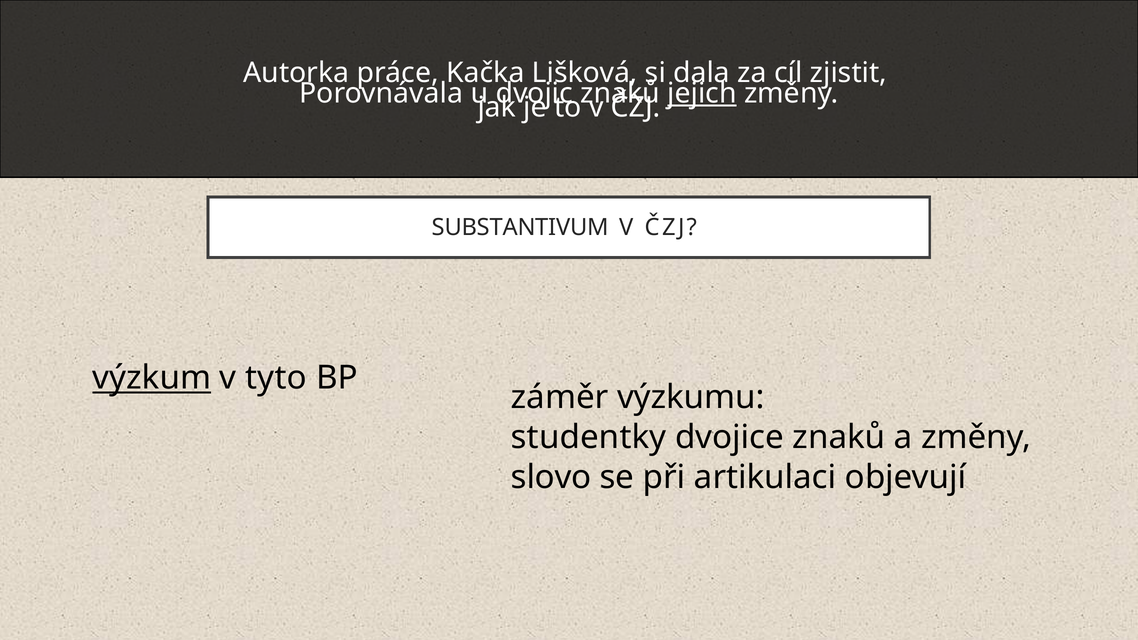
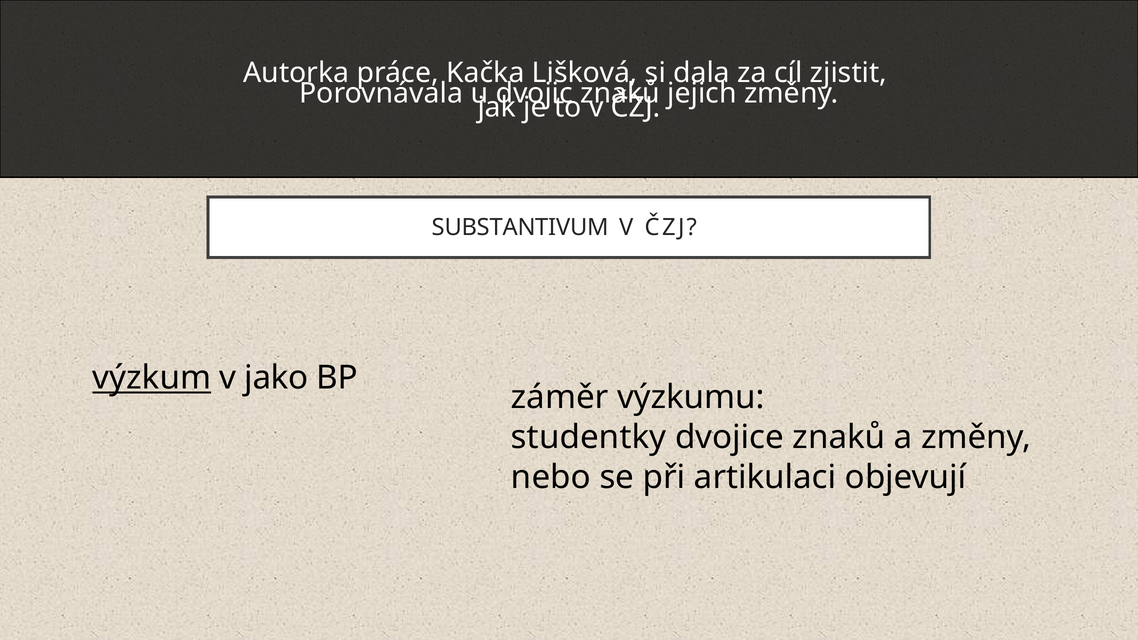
jejich underline: present -> none
tyto: tyto -> jako
slovo: slovo -> nebo
